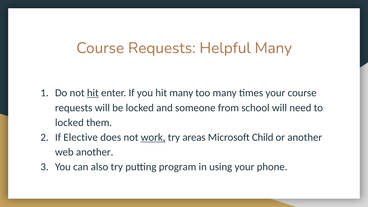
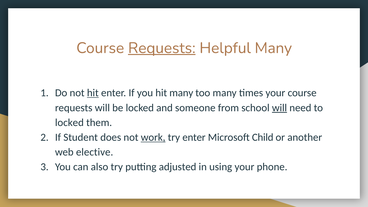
Requests at (162, 48) underline: none -> present
will at (279, 108) underline: none -> present
Elective: Elective -> Student
try areas: areas -> enter
web another: another -> elective
program: program -> adjusted
